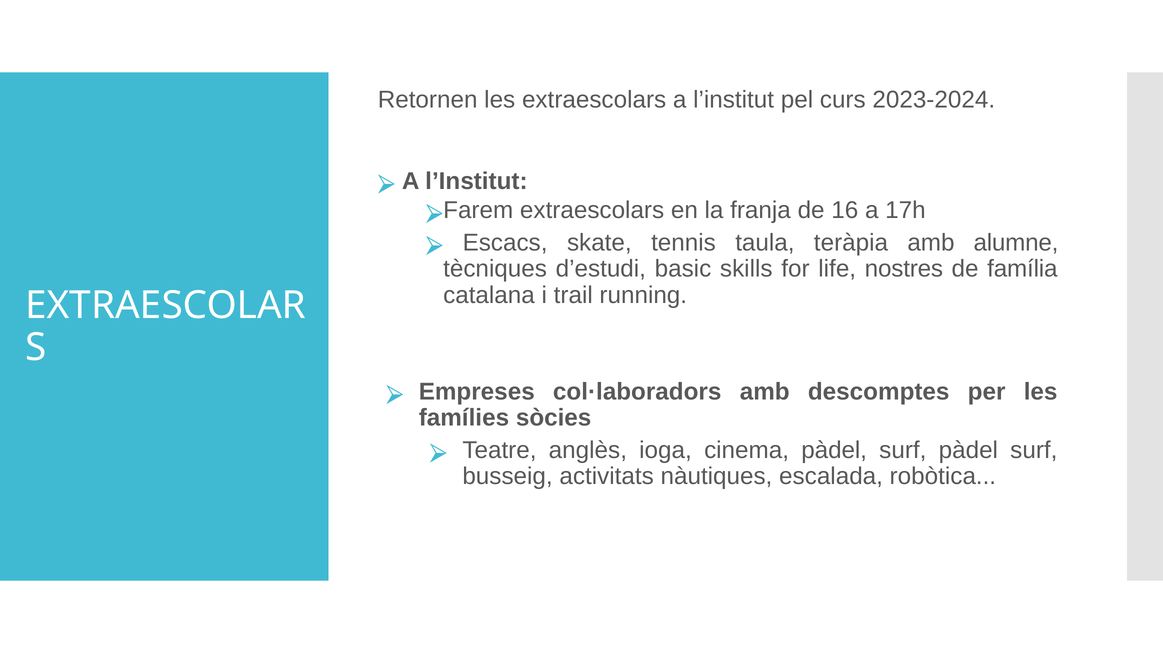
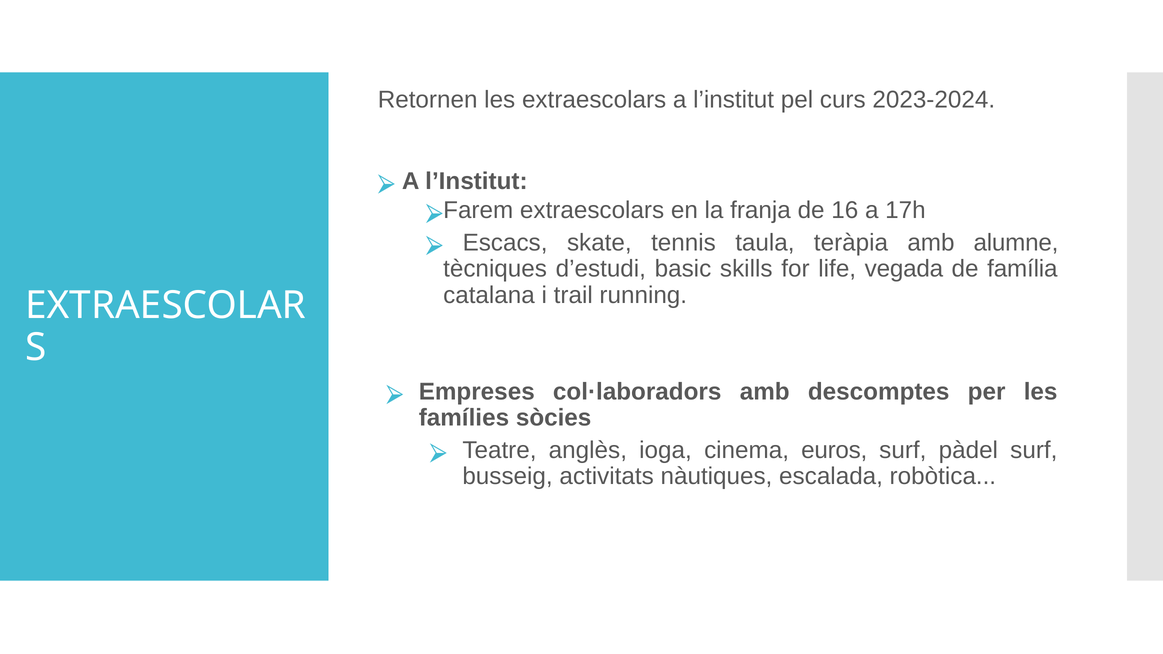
nostres: nostres -> vegada
cinema pàdel: pàdel -> euros
